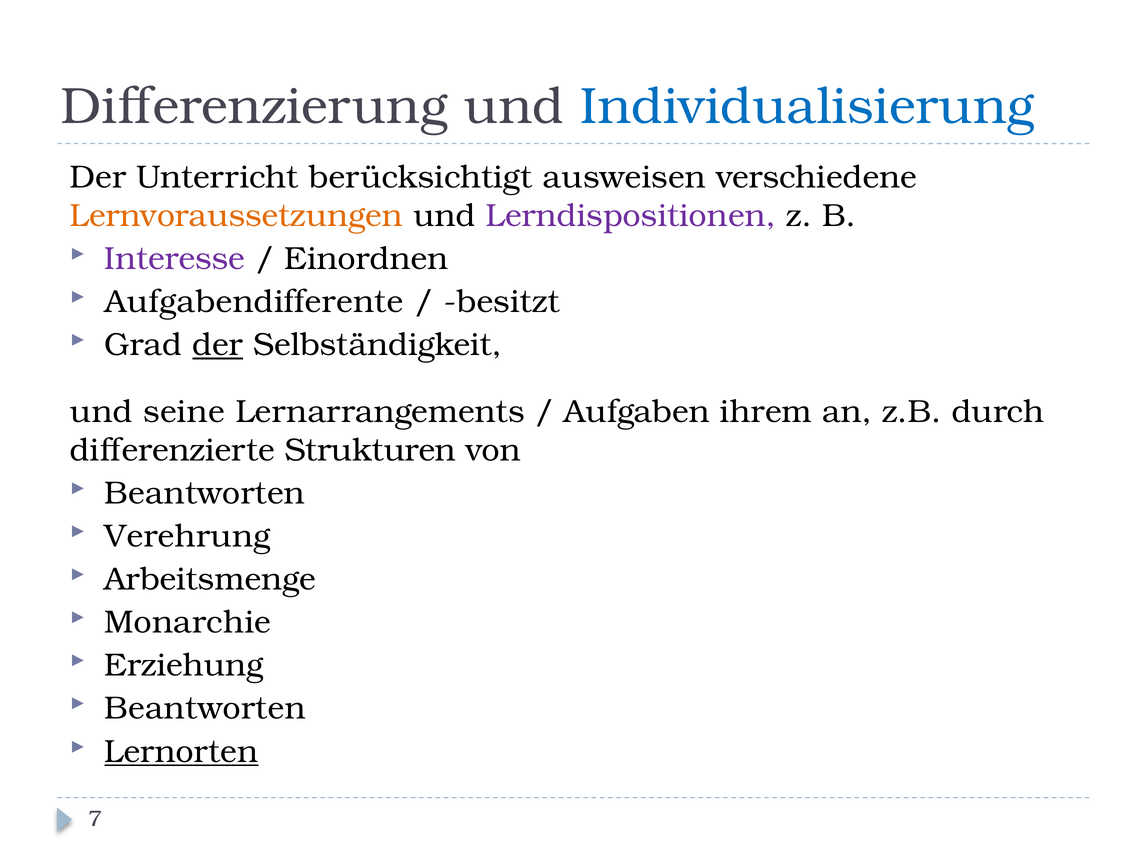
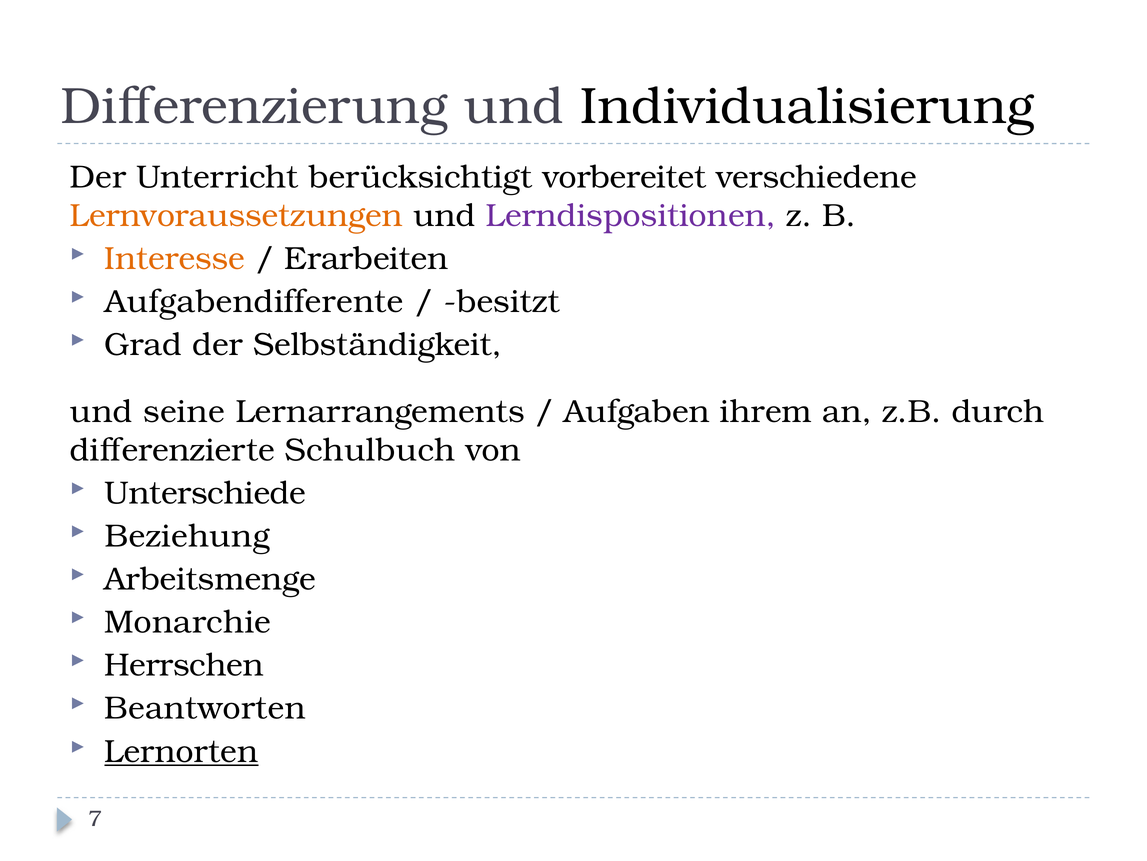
Individualisierung colour: blue -> black
ausweisen: ausweisen -> vorbereitet
Interesse colour: purple -> orange
Einordnen: Einordnen -> Erarbeiten
der at (218, 344) underline: present -> none
Strukturen: Strukturen -> Schulbuch
Beantworten at (205, 493): Beantworten -> Unterschiede
Verehrung: Verehrung -> Beziehung
Erziehung: Erziehung -> Herrschen
